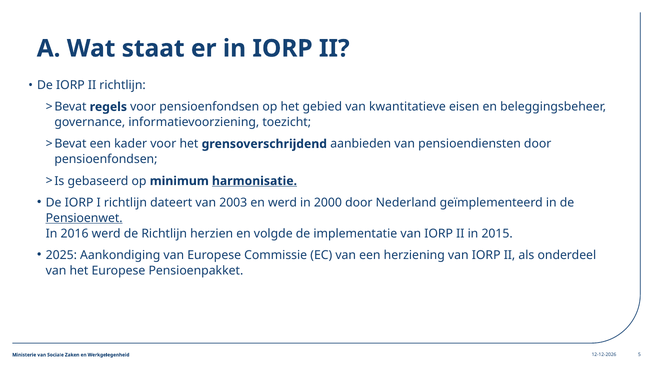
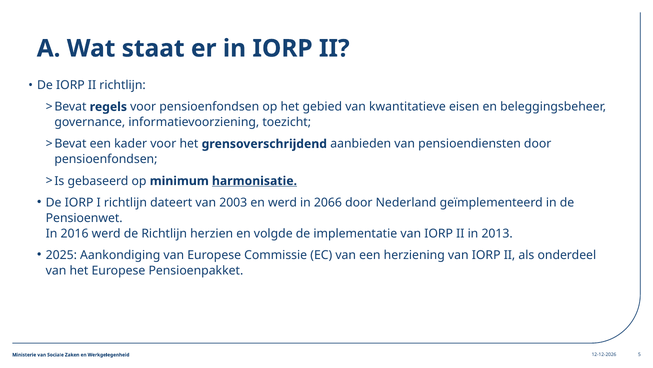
2000: 2000 -> 2066
Pensioenwet underline: present -> none
2015: 2015 -> 2013
